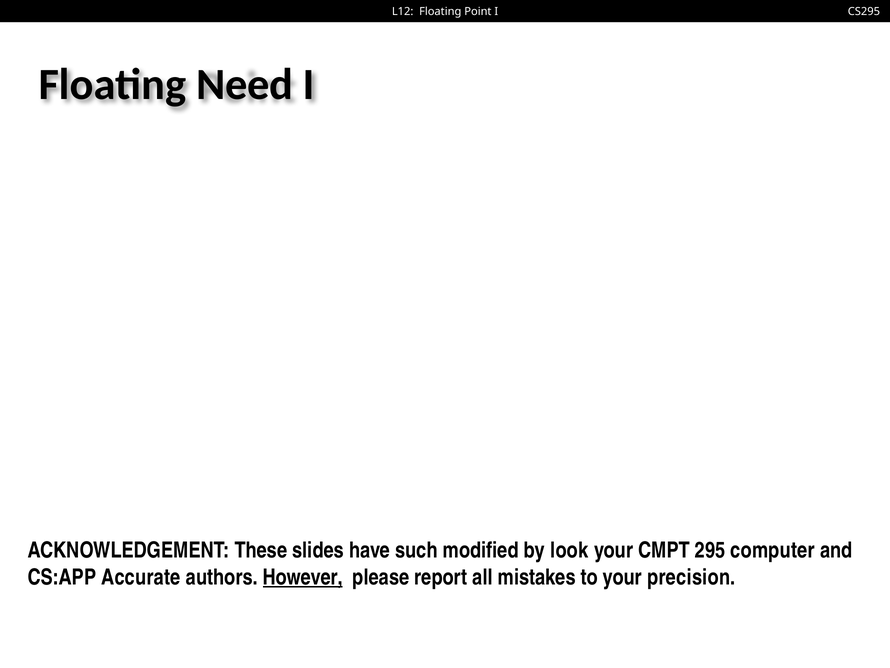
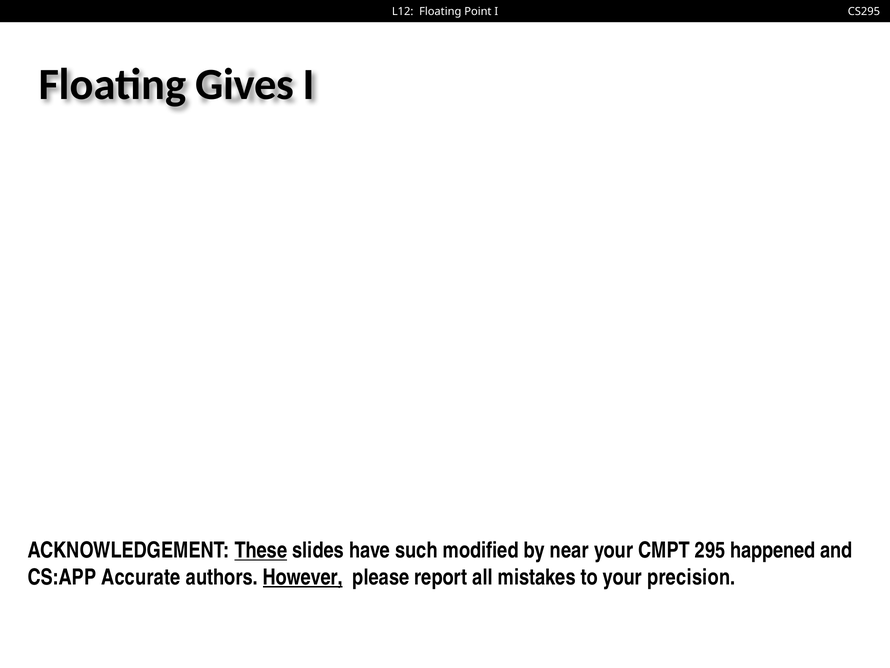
Need: Need -> Gives
These underline: none -> present
look: look -> near
computer: computer -> happened
